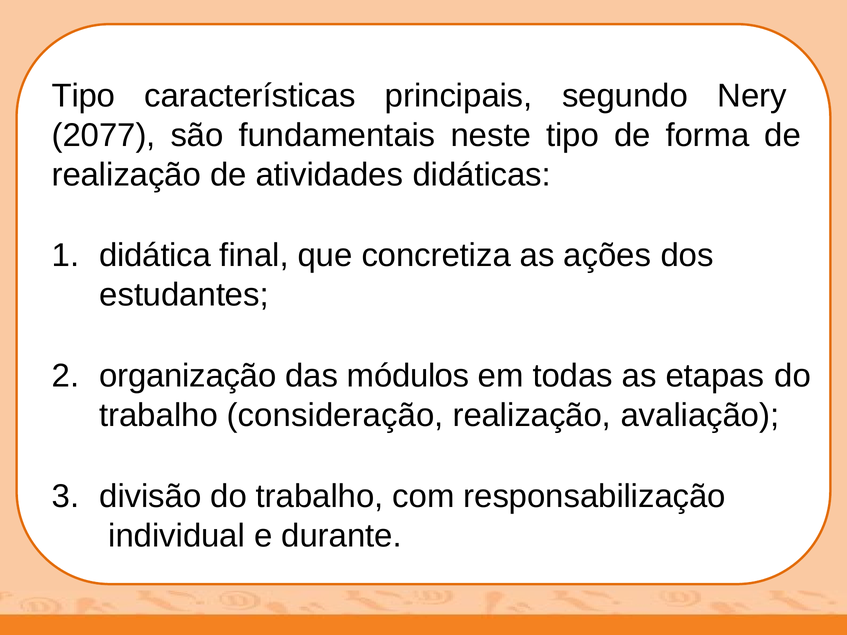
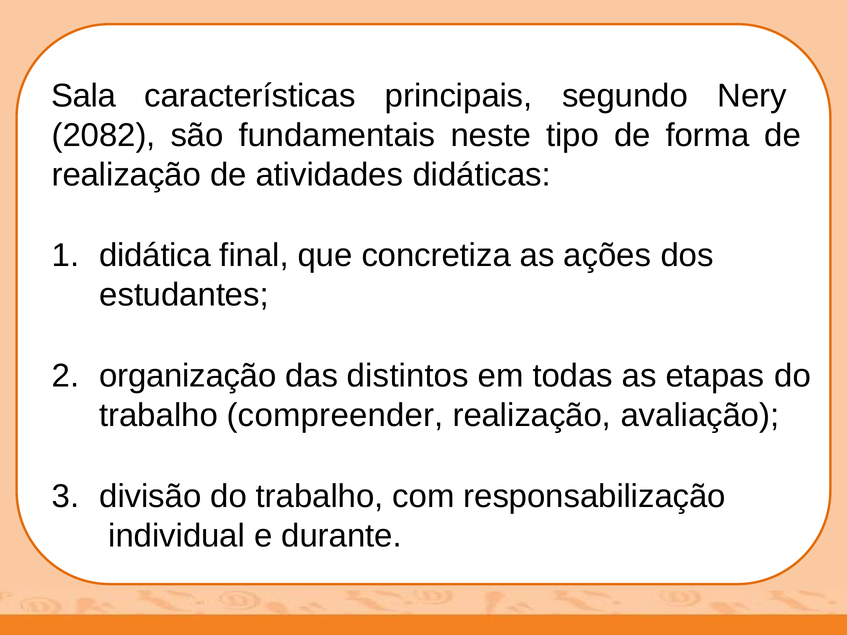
Tipo at (83, 96): Tipo -> Sala
2077: 2077 -> 2082
módulos: módulos -> distintos
consideração: consideração -> compreender
